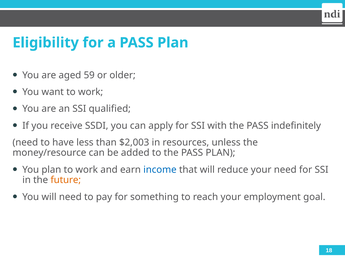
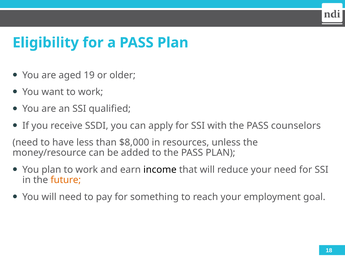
59: 59 -> 19
indefinitely: indefinitely -> counselors
$2,003: $2,003 -> $8,000
income colour: blue -> black
